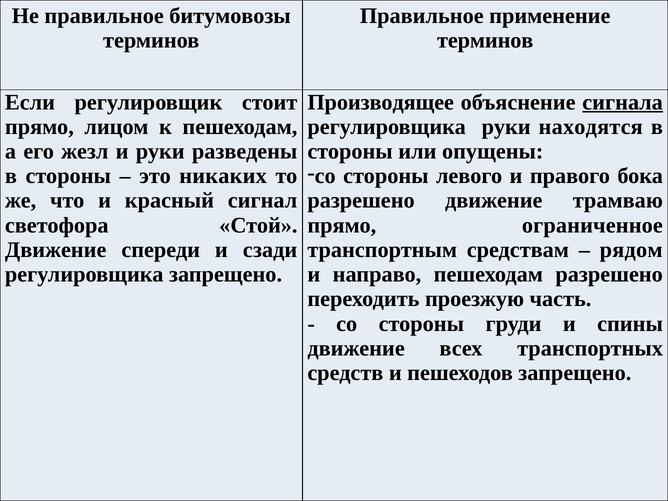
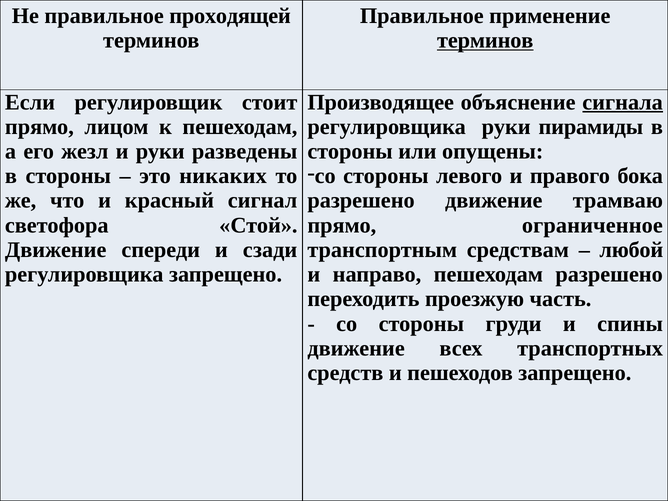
битумовозы: битумовозы -> проходящей
терминов at (485, 40) underline: none -> present
находятся: находятся -> пирамиды
рядом: рядом -> любой
